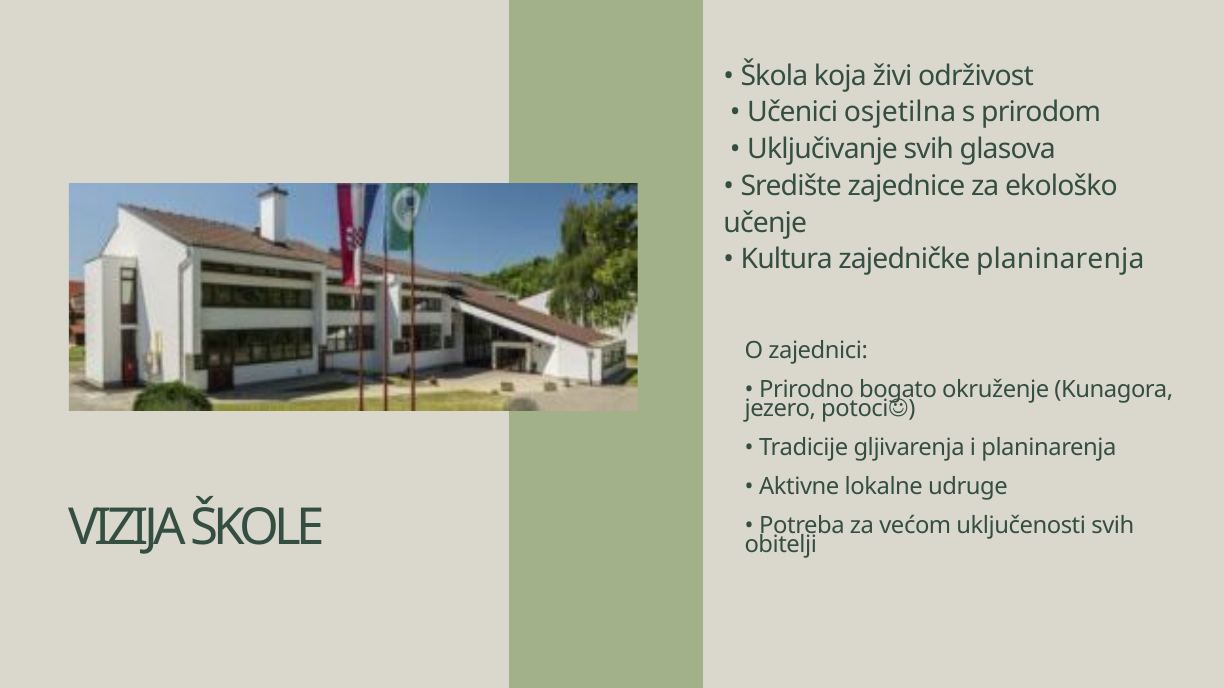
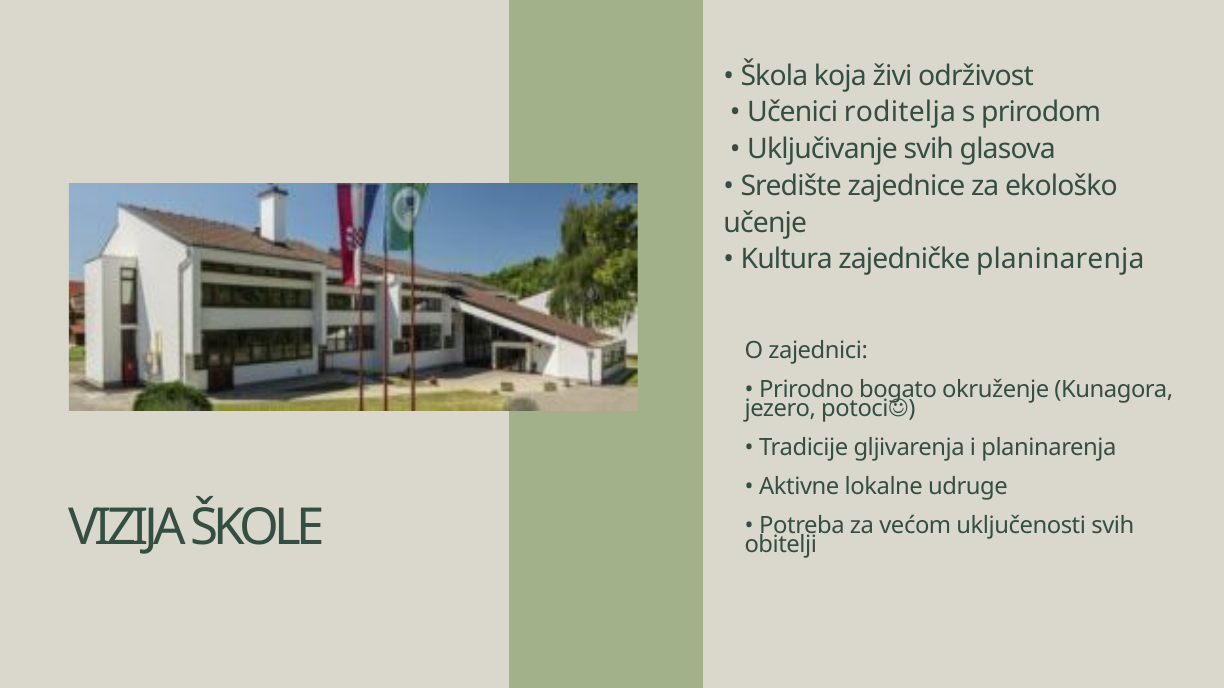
osjetilna: osjetilna -> roditelja
